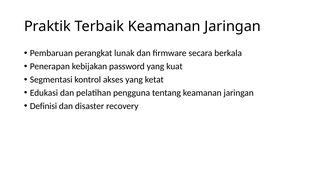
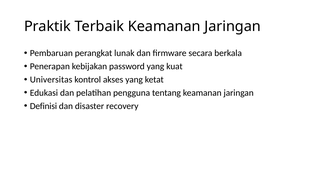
Segmentasi: Segmentasi -> Universitas
